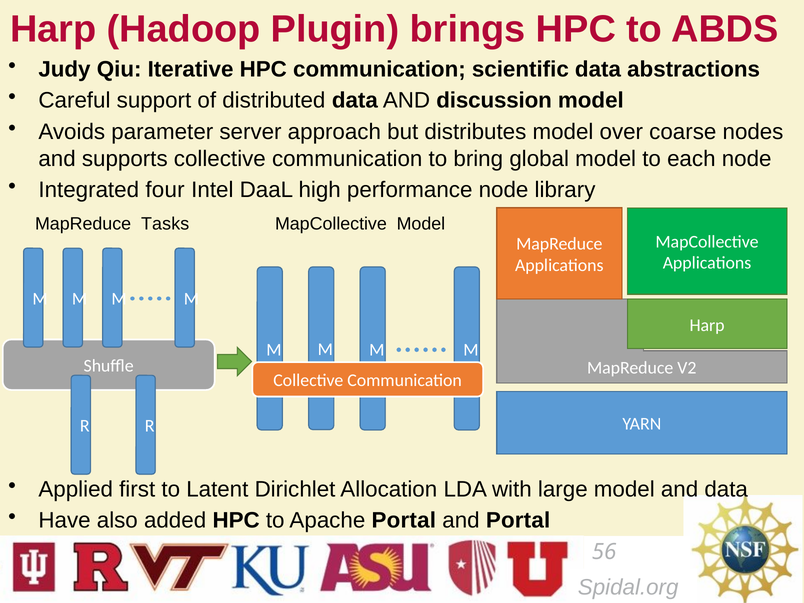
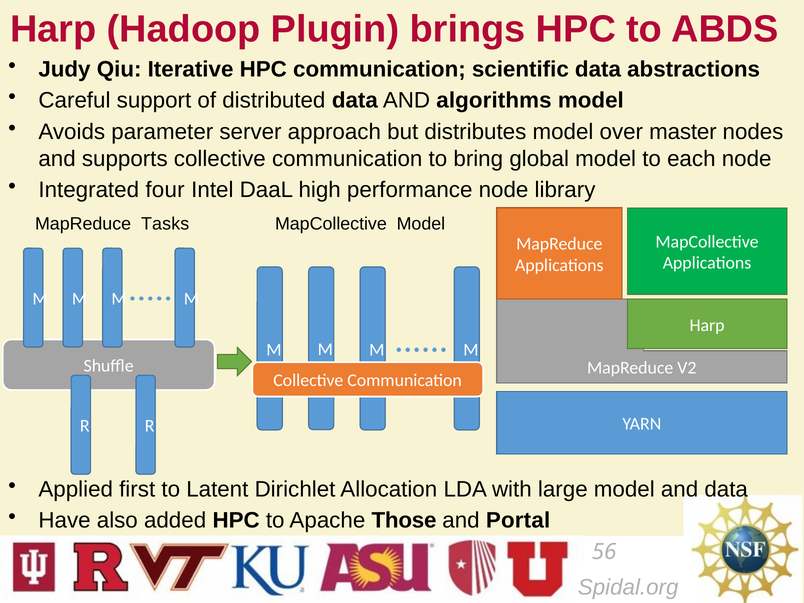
discussion: discussion -> algorithms
coarse: coarse -> master
Apache Portal: Portal -> Those
